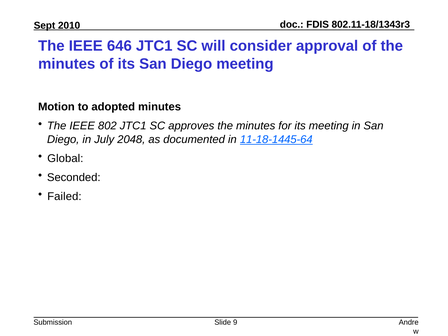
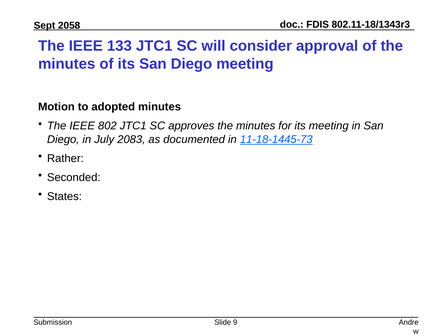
2010: 2010 -> 2058
646: 646 -> 133
2048: 2048 -> 2083
11-18-1445-64: 11-18-1445-64 -> 11-18-1445-73
Global: Global -> Rather
Failed: Failed -> States
